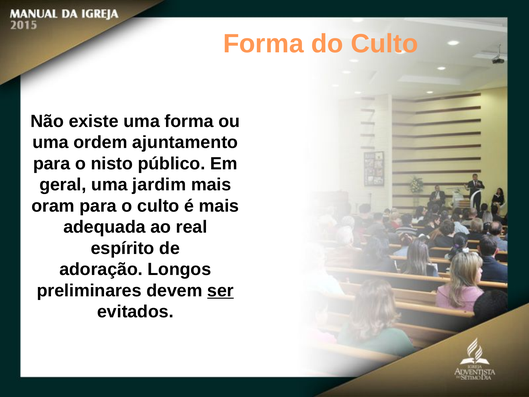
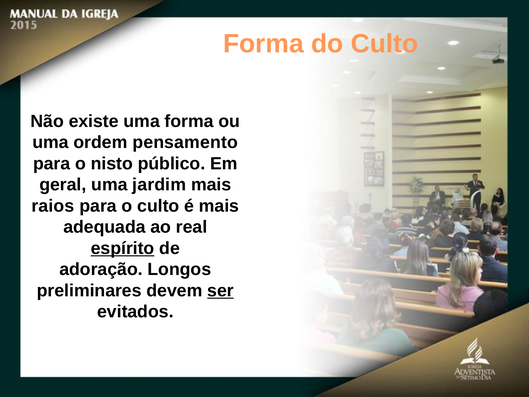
ajuntamento: ajuntamento -> pensamento
oram: oram -> raios
espírito underline: none -> present
